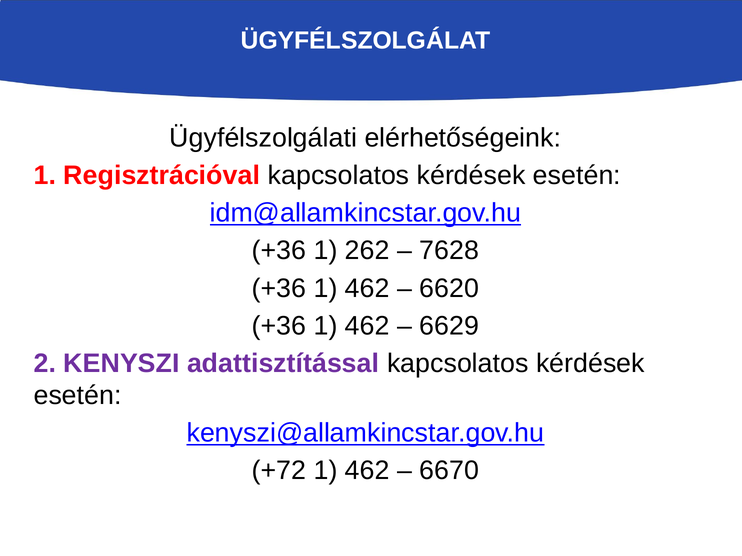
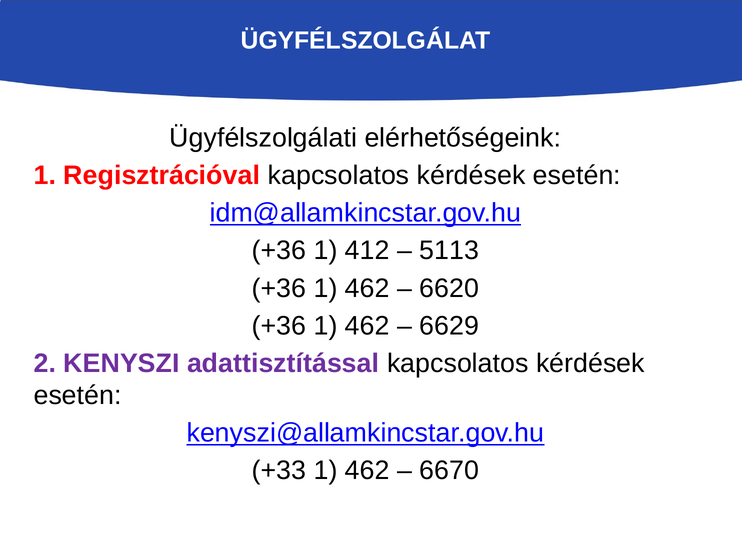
262: 262 -> 412
7628: 7628 -> 5113
+72: +72 -> +33
